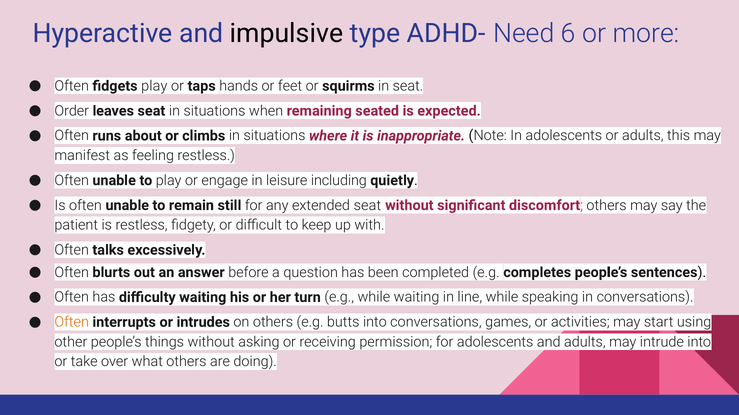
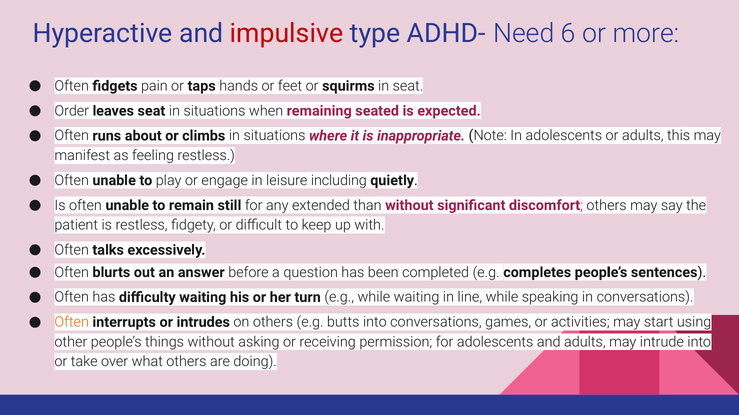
impulsive colour: black -> red
fidgets play: play -> pain
extended seat: seat -> than
